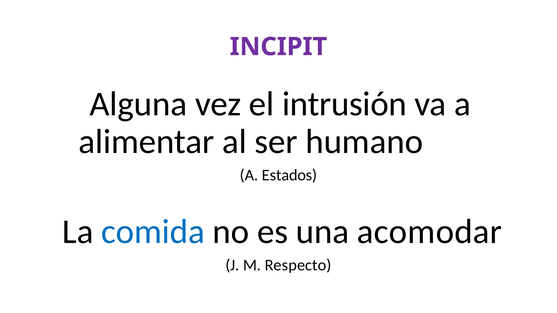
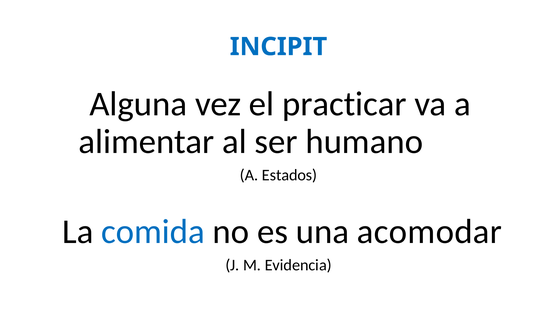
INCIPIT colour: purple -> blue
intrusión: intrusión -> practicar
Respecto: Respecto -> Evidencia
